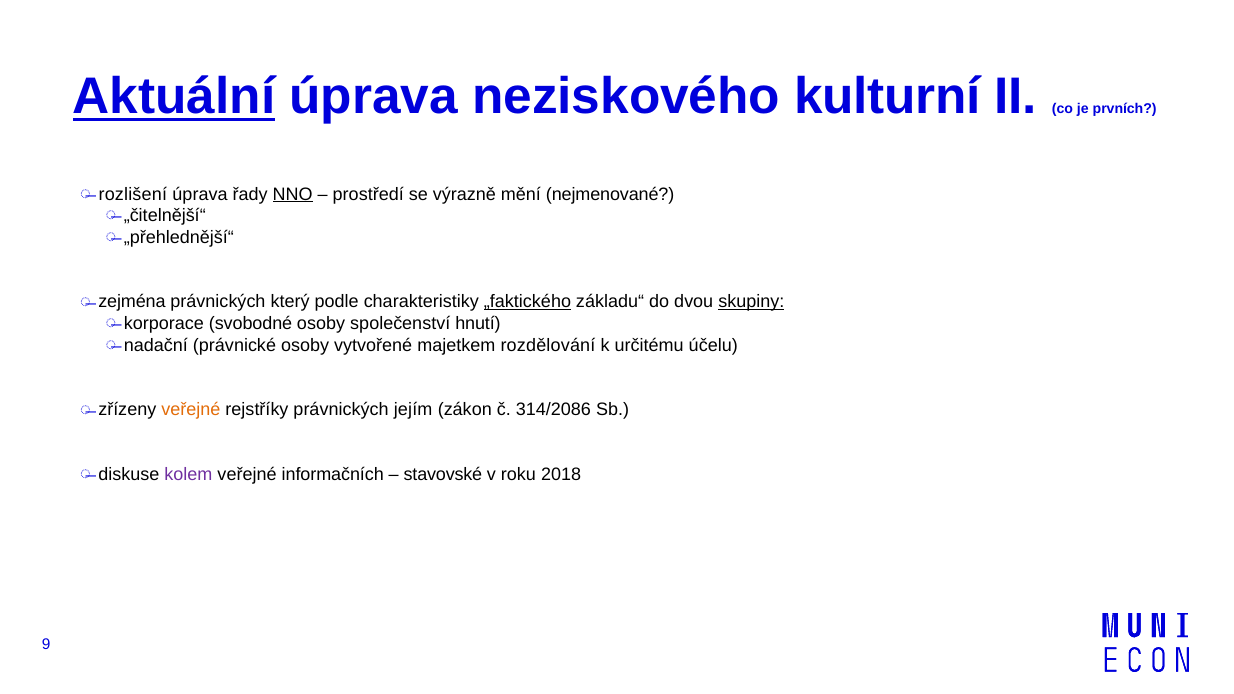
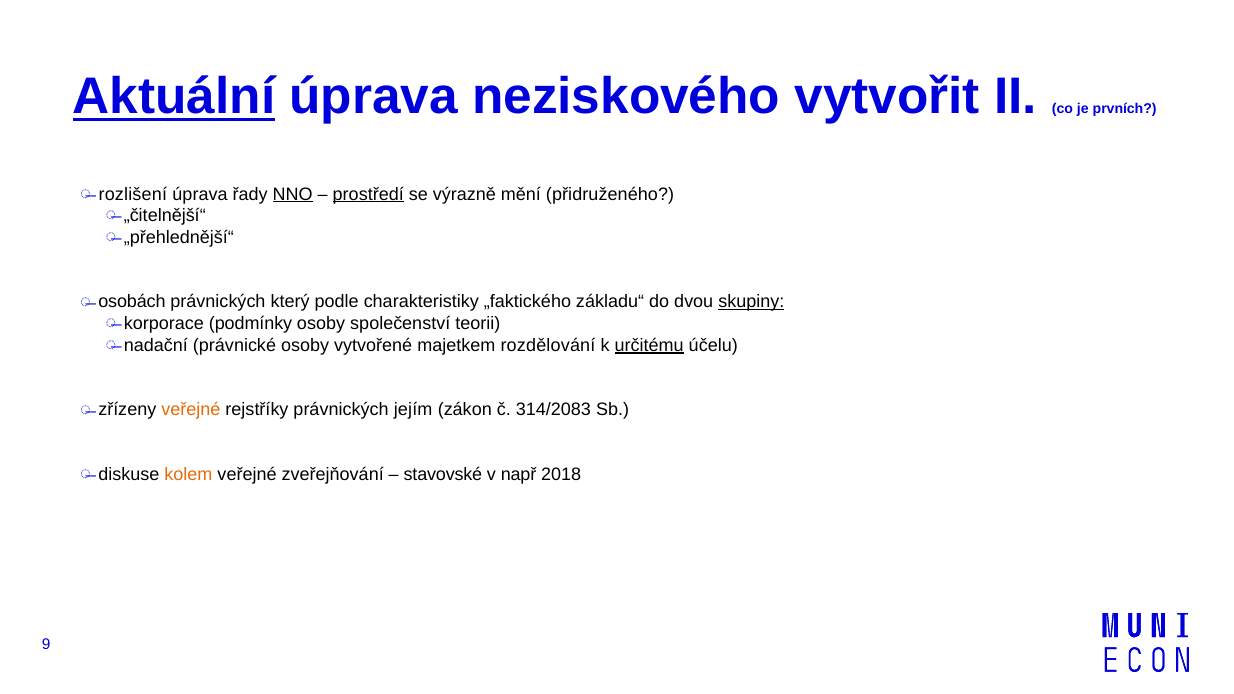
kulturní: kulturní -> vytvořit
prostředí underline: none -> present
nejmenované: nejmenované -> přidruženého
zejména: zejména -> osobách
„faktického underline: present -> none
svobodné: svobodné -> podmínky
hnutí: hnutí -> teorii
určitému underline: none -> present
314/2086: 314/2086 -> 314/2083
kolem colour: purple -> orange
informačních: informačních -> zveřejňování
roku: roku -> např
